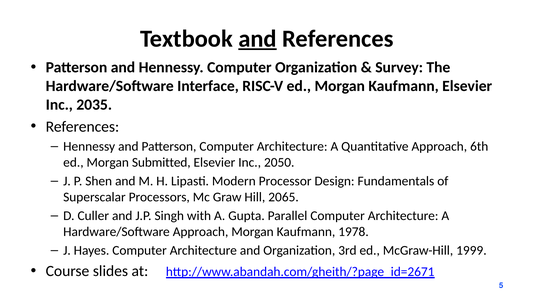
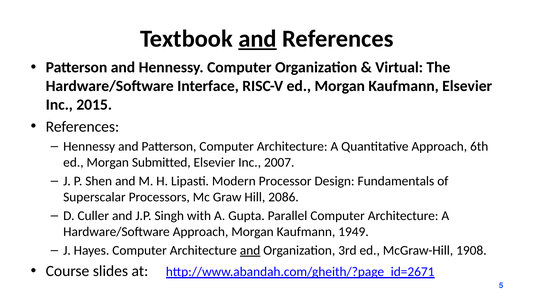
Survey: Survey -> Virtual
2035: 2035 -> 2015
2050: 2050 -> 2007
2065: 2065 -> 2086
1978: 1978 -> 1949
and at (250, 251) underline: none -> present
1999: 1999 -> 1908
